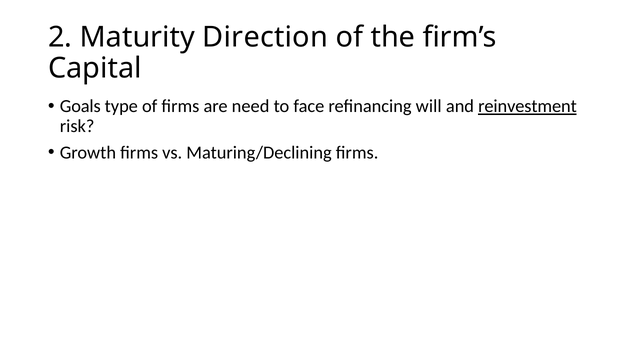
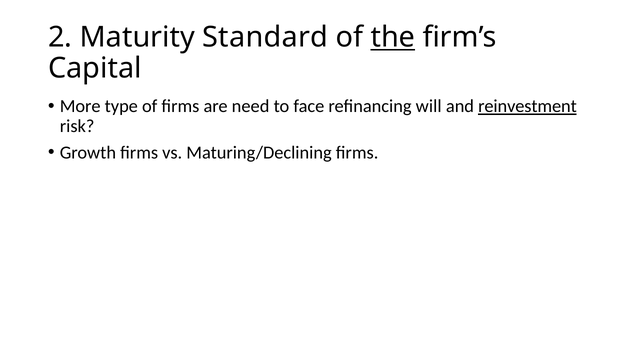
Direction: Direction -> Standard
the underline: none -> present
Goals: Goals -> More
